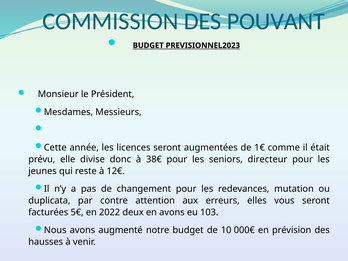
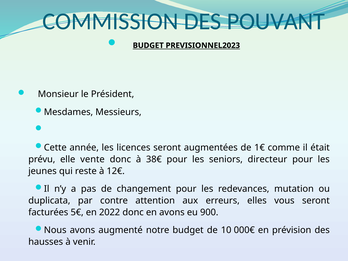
divise: divise -> vente
2022 deux: deux -> donc
103: 103 -> 900
